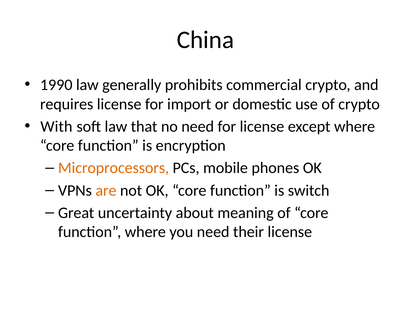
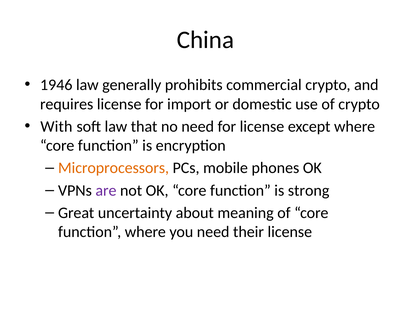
1990: 1990 -> 1946
are colour: orange -> purple
switch: switch -> strong
